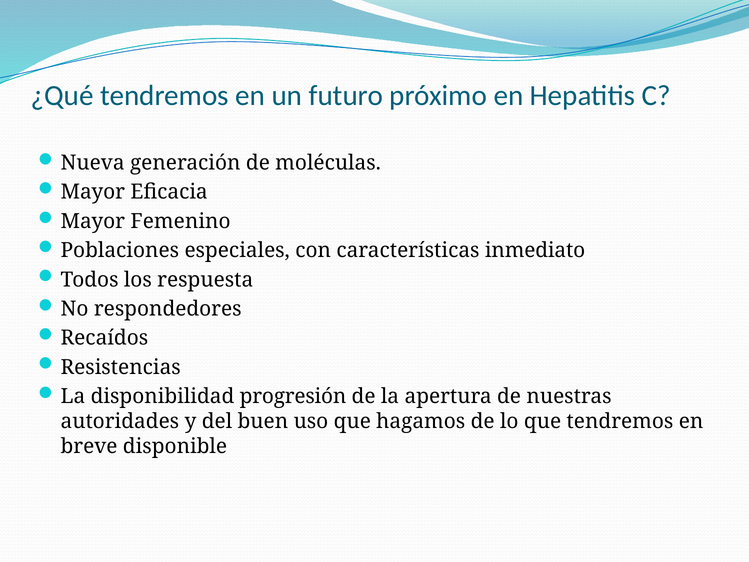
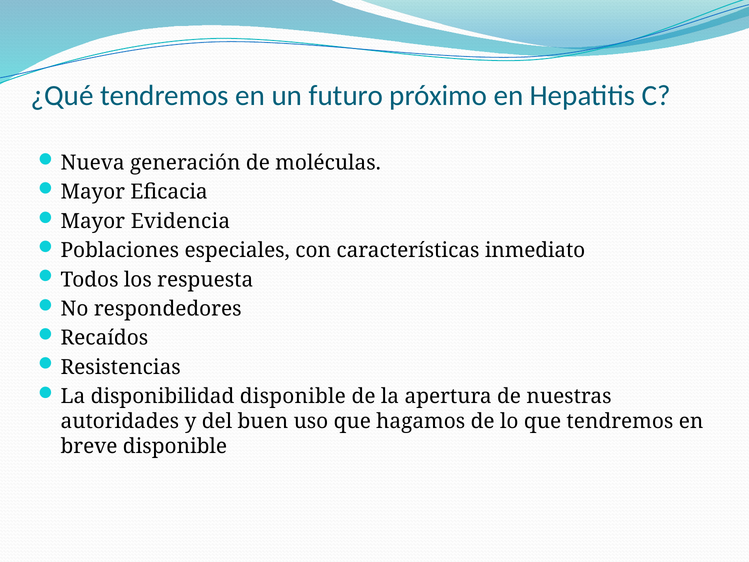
Femenino: Femenino -> Evidencia
disponibilidad progresión: progresión -> disponible
